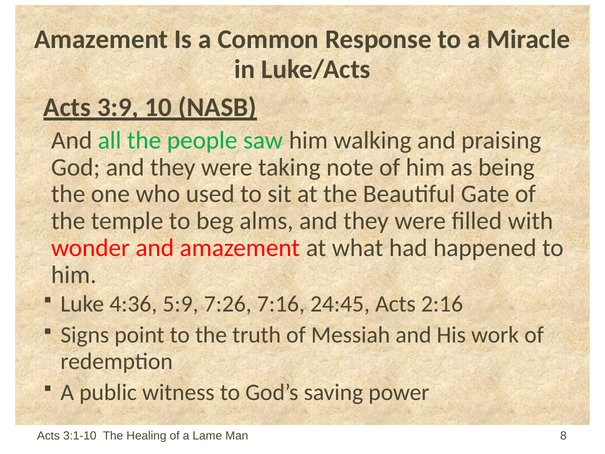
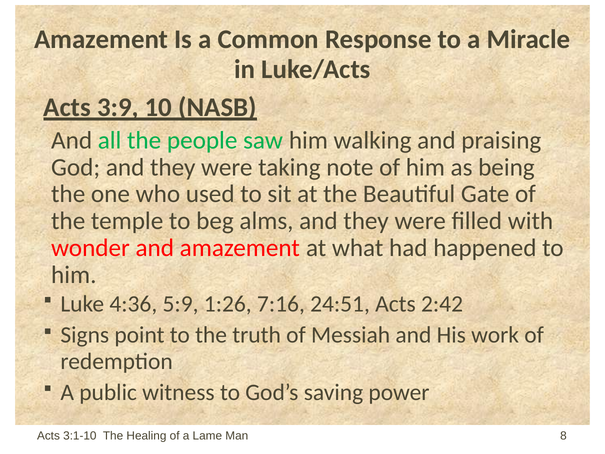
7:26: 7:26 -> 1:26
24:45: 24:45 -> 24:51
2:16: 2:16 -> 2:42
